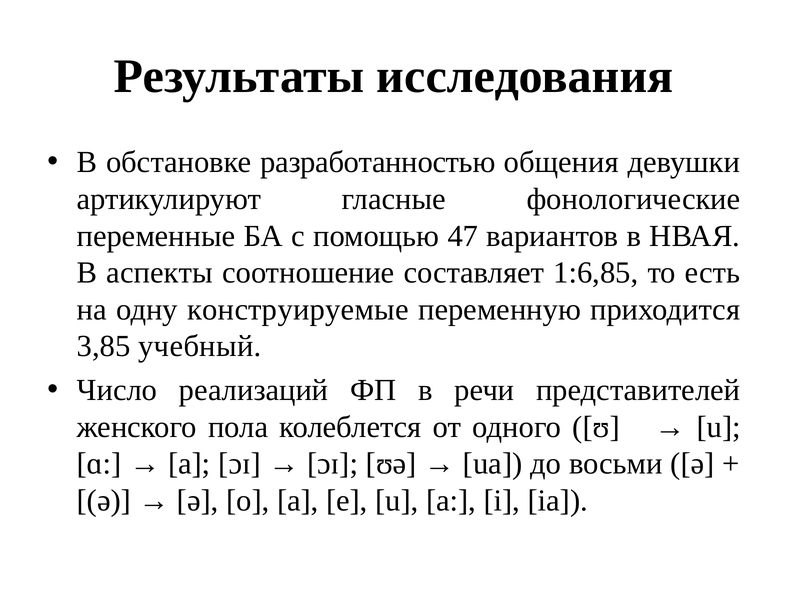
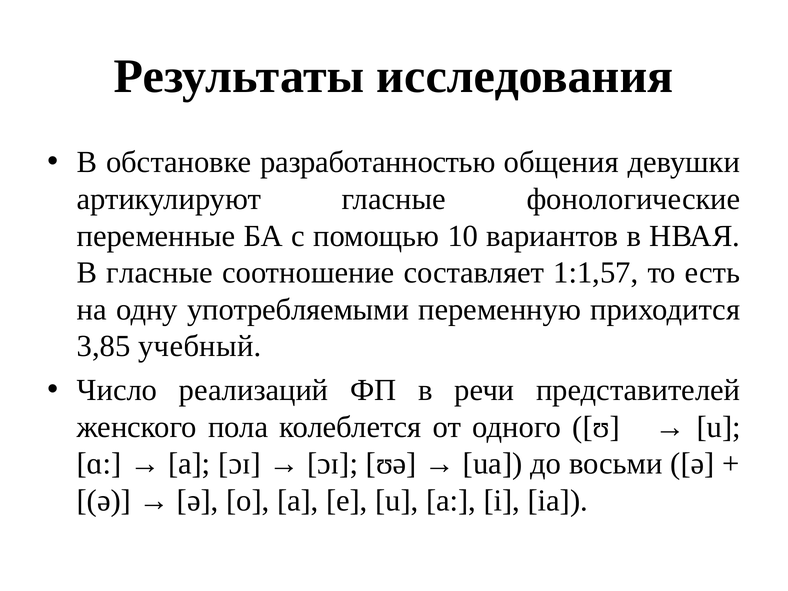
47: 47 -> 10
В аспекты: аспекты -> гласные
1:6,85: 1:6,85 -> 1:1,57
конструируемые: конструируемые -> употребляемыми
